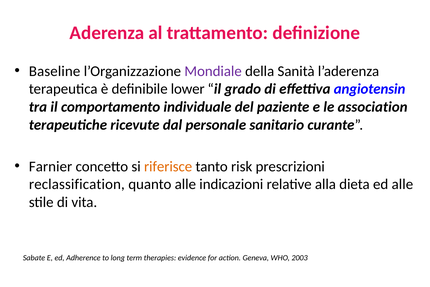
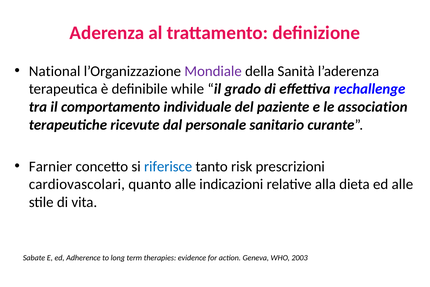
Baseline: Baseline -> National
lower: lower -> while
angiotensin: angiotensin -> rechallenge
riferisce colour: orange -> blue
reclassification: reclassification -> cardiovascolari
